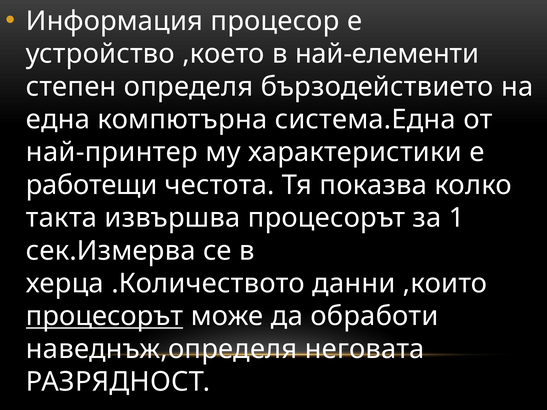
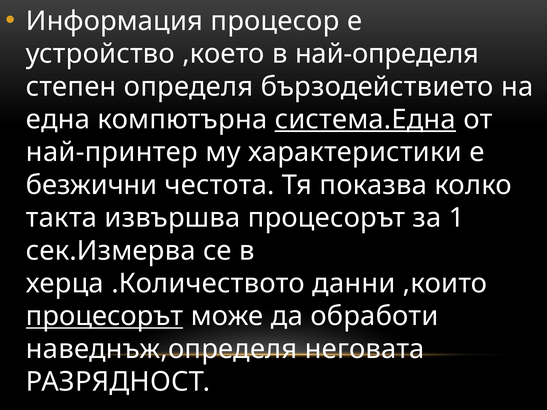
най-елементи: най-елементи -> най-определя
система.Една underline: none -> present
работещи: работещи -> безжични
